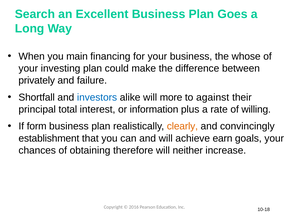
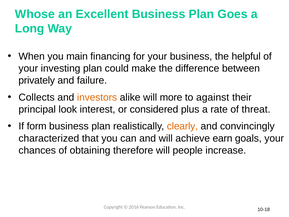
Search: Search -> Whose
whose: whose -> helpful
Shortfall: Shortfall -> Collects
investors colour: blue -> orange
total: total -> look
information: information -> considered
willing: willing -> threat
establishment: establishment -> characterized
neither: neither -> people
